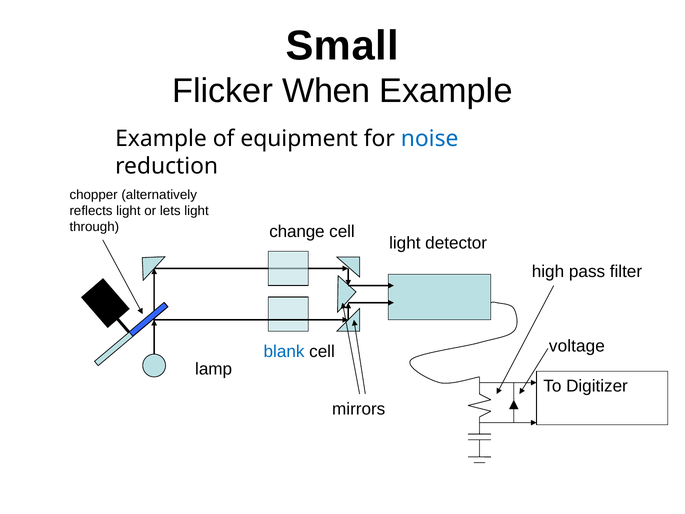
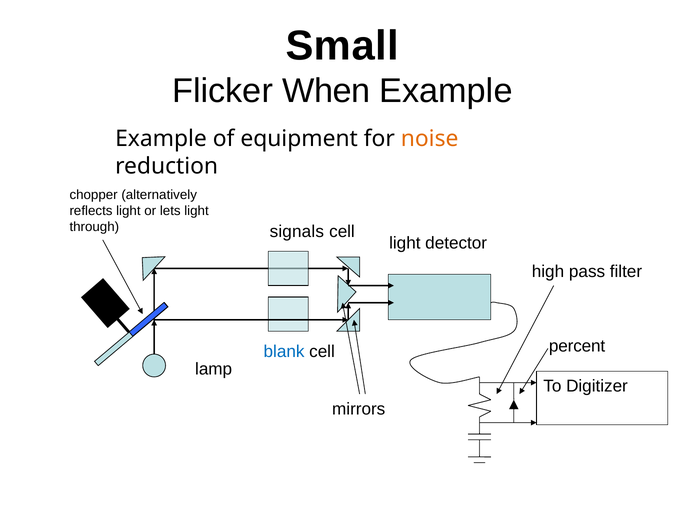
noise colour: blue -> orange
change: change -> signals
voltage: voltage -> percent
